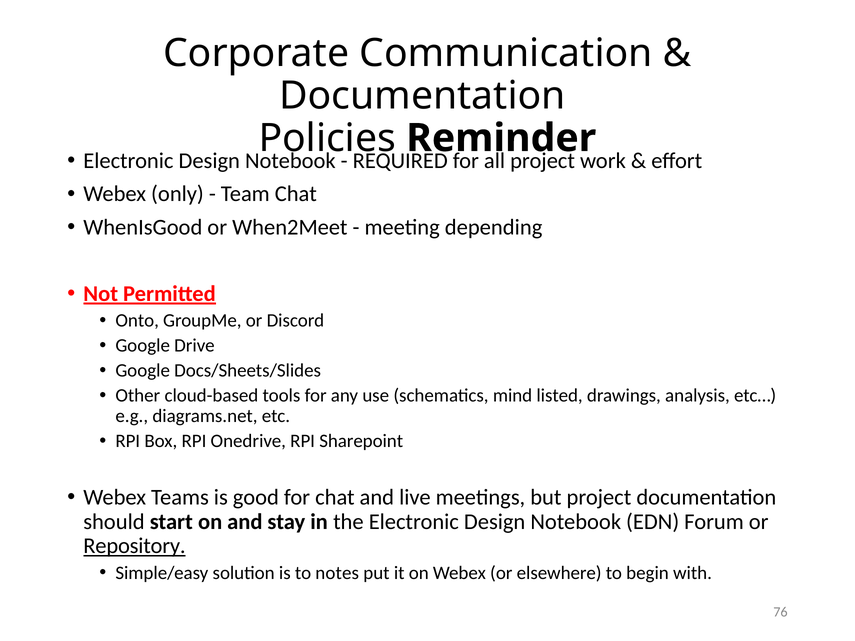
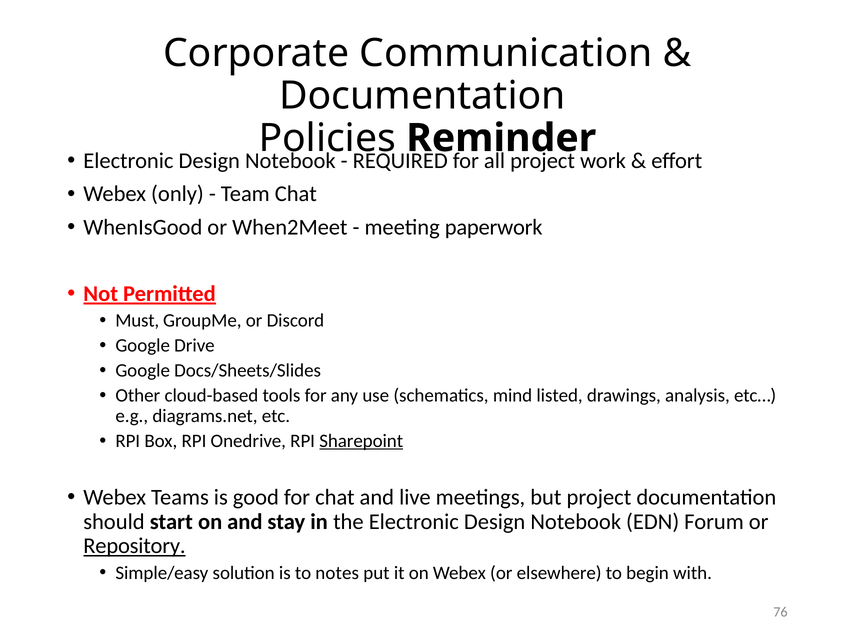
depending: depending -> paperwork
Onto: Onto -> Must
Sharepoint underline: none -> present
